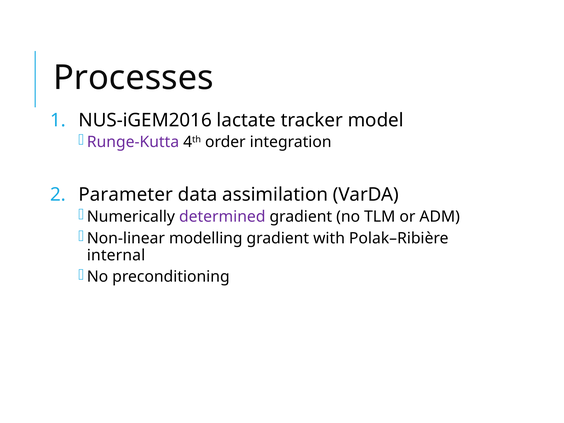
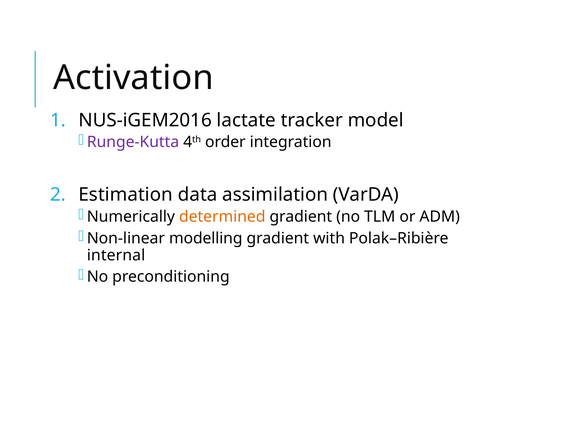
Processes: Processes -> Activation
Parameter: Parameter -> Estimation
determined colour: purple -> orange
